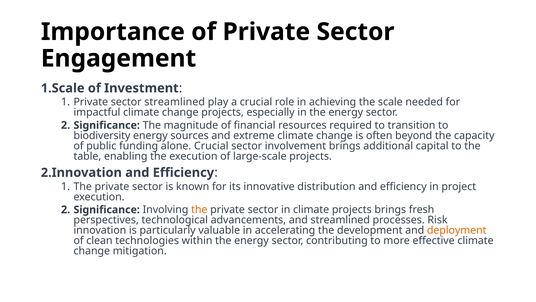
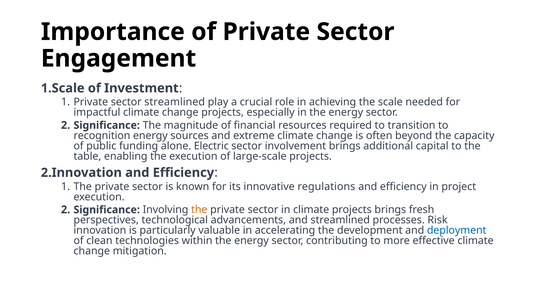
biodiversity: biodiversity -> recognition
alone Crucial: Crucial -> Electric
distribution: distribution -> regulations
deployment colour: orange -> blue
